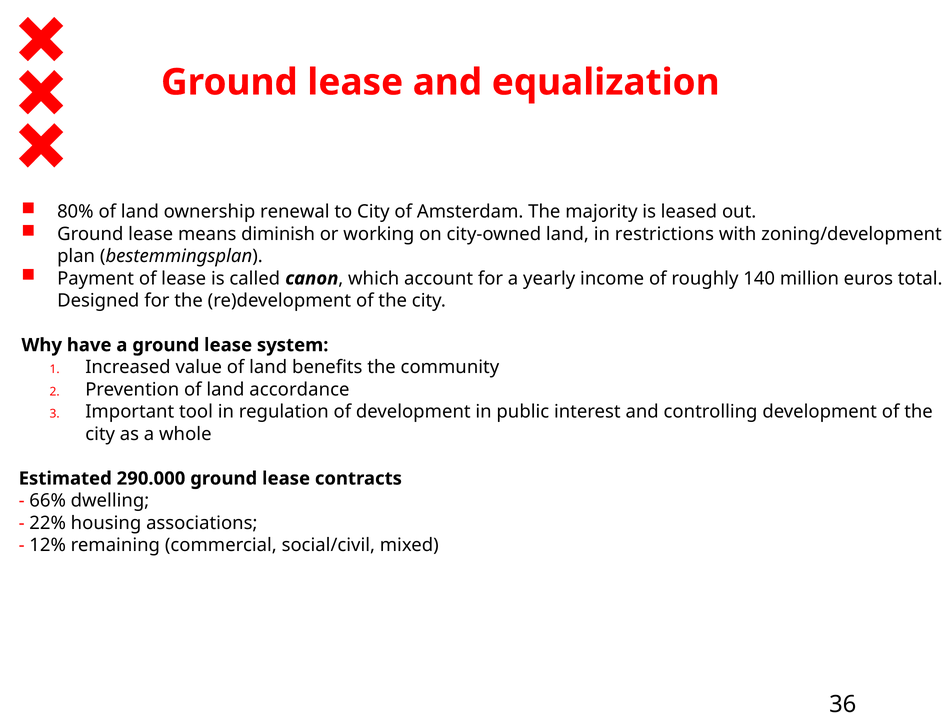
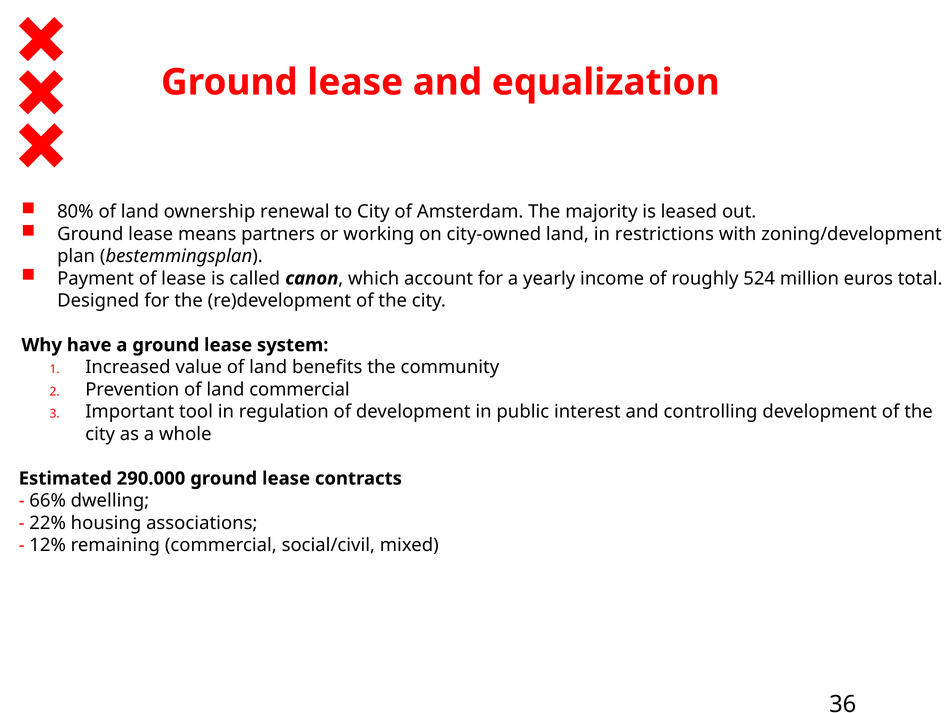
diminish: diminish -> partners
140: 140 -> 524
land accordance: accordance -> commercial
